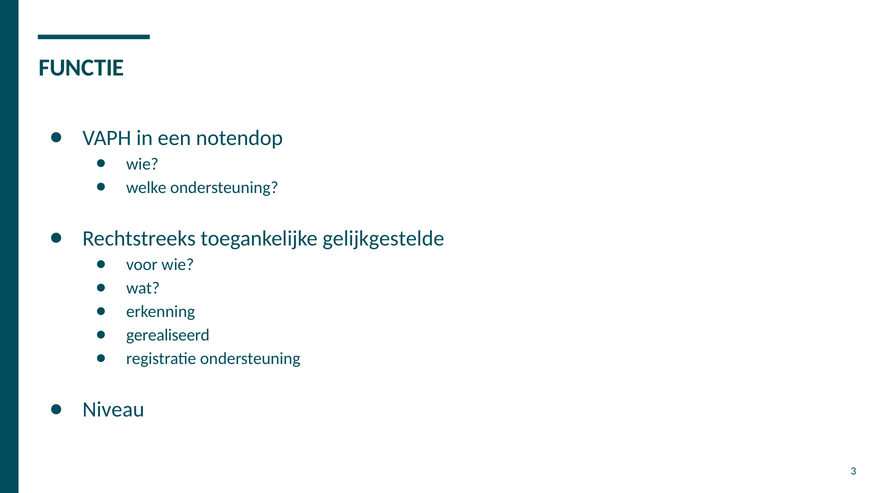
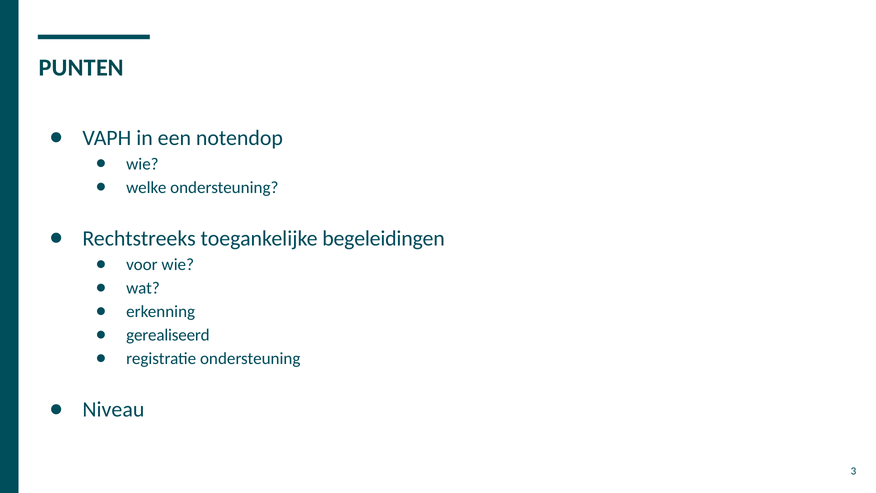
FUNCTIE: FUNCTIE -> PUNTEN
gelijkgestelde: gelijkgestelde -> begeleidingen
